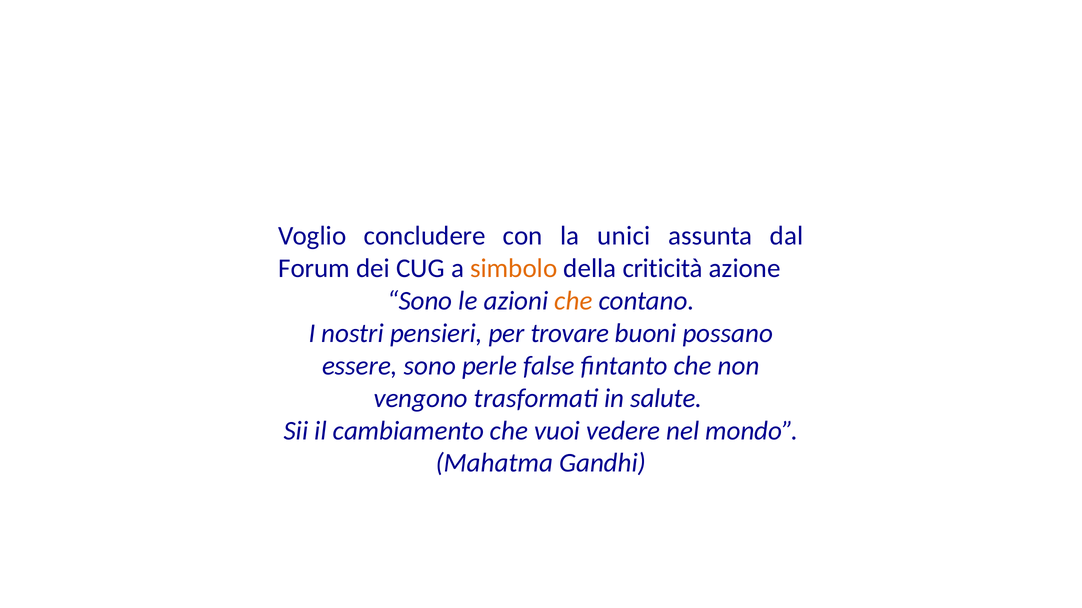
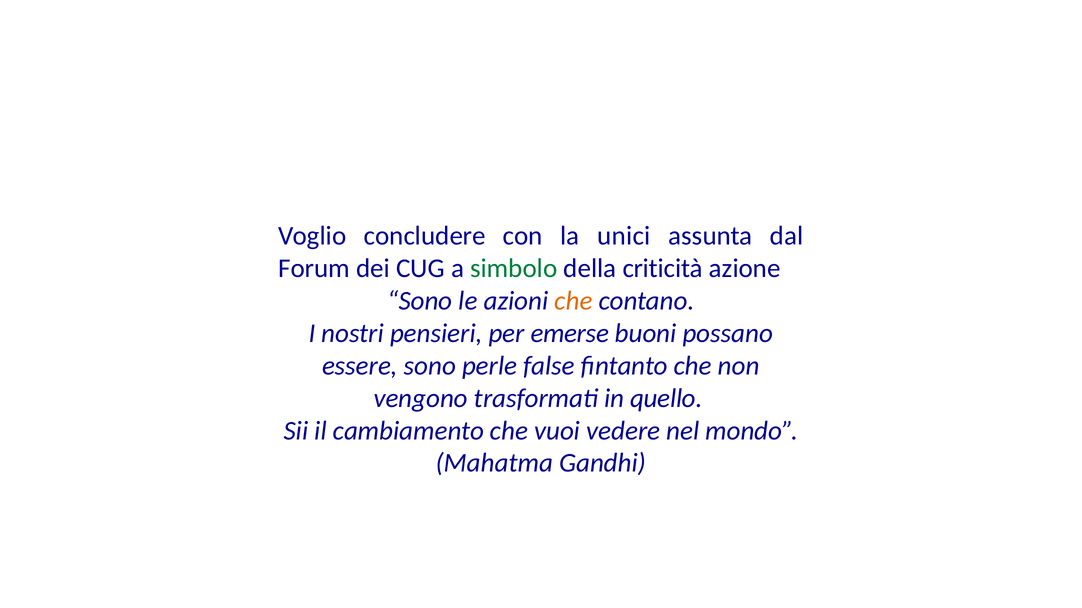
simbolo colour: orange -> green
trovare: trovare -> emerse
salute: salute -> quello
